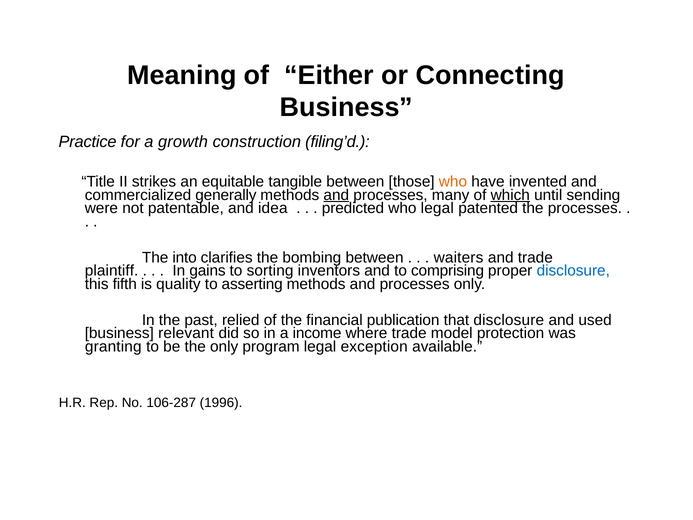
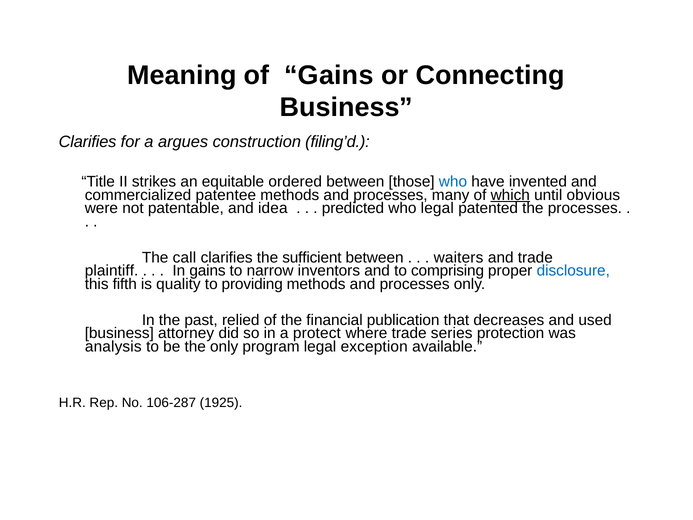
of Either: Either -> Gains
Practice at (88, 142): Practice -> Clarifies
growth: growth -> argues
tangible: tangible -> ordered
who at (453, 182) colour: orange -> blue
generally: generally -> patentee
and at (336, 195) underline: present -> none
sending: sending -> obvious
into: into -> call
bombing: bombing -> sufficient
sorting: sorting -> narrow
asserting: asserting -> providing
that disclosure: disclosure -> decreases
relevant: relevant -> attorney
income: income -> protect
model: model -> series
granting: granting -> analysis
1996: 1996 -> 1925
